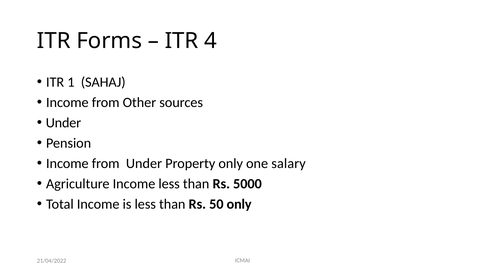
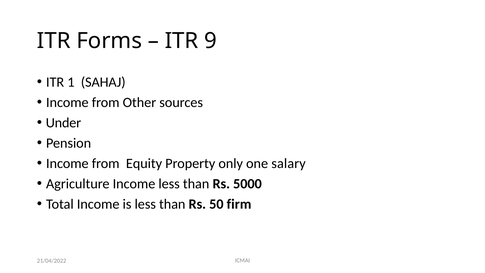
4: 4 -> 9
from Under: Under -> Equity
50 only: only -> firm
